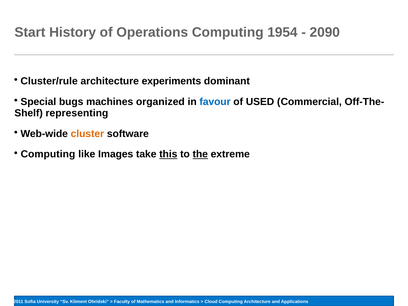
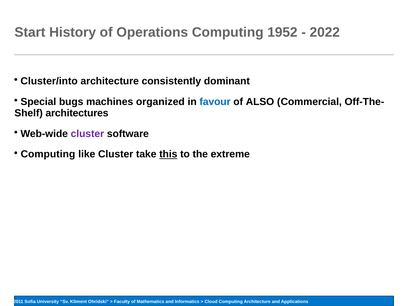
1954: 1954 -> 1952
2090: 2090 -> 2022
Cluster/rule: Cluster/rule -> Cluster/into
experiments: experiments -> consistently
USED: USED -> ALSO
representing: representing -> architectures
cluster at (87, 134) colour: orange -> purple
like Images: Images -> Cluster
the underline: present -> none
